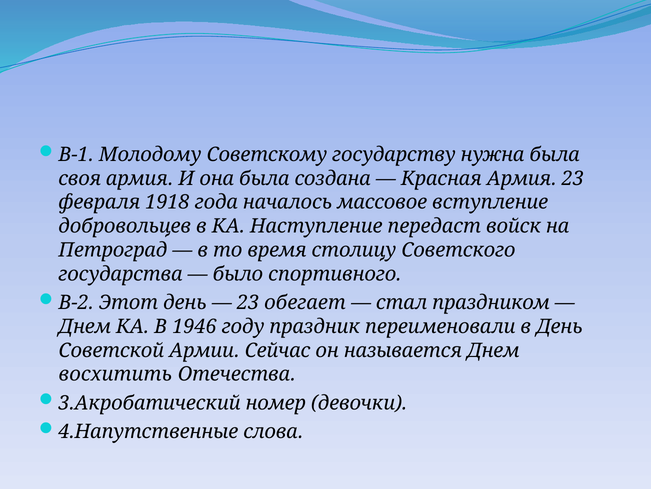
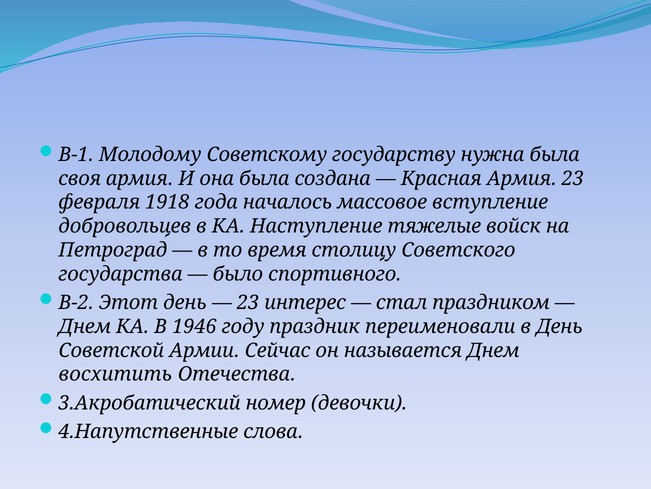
передаст: передаст -> тяжелые
обегает: обегает -> интерес
